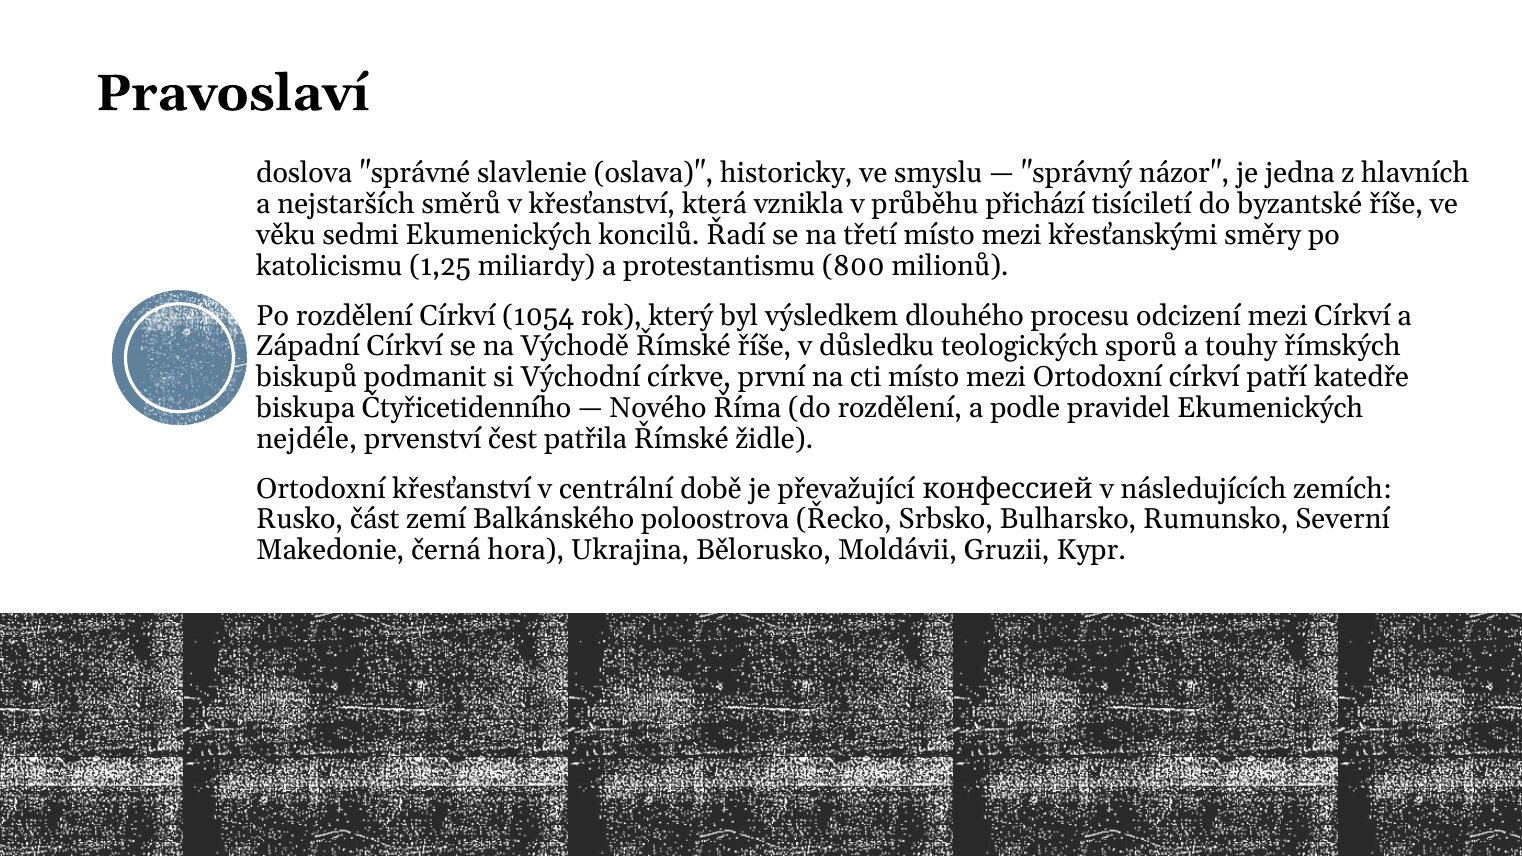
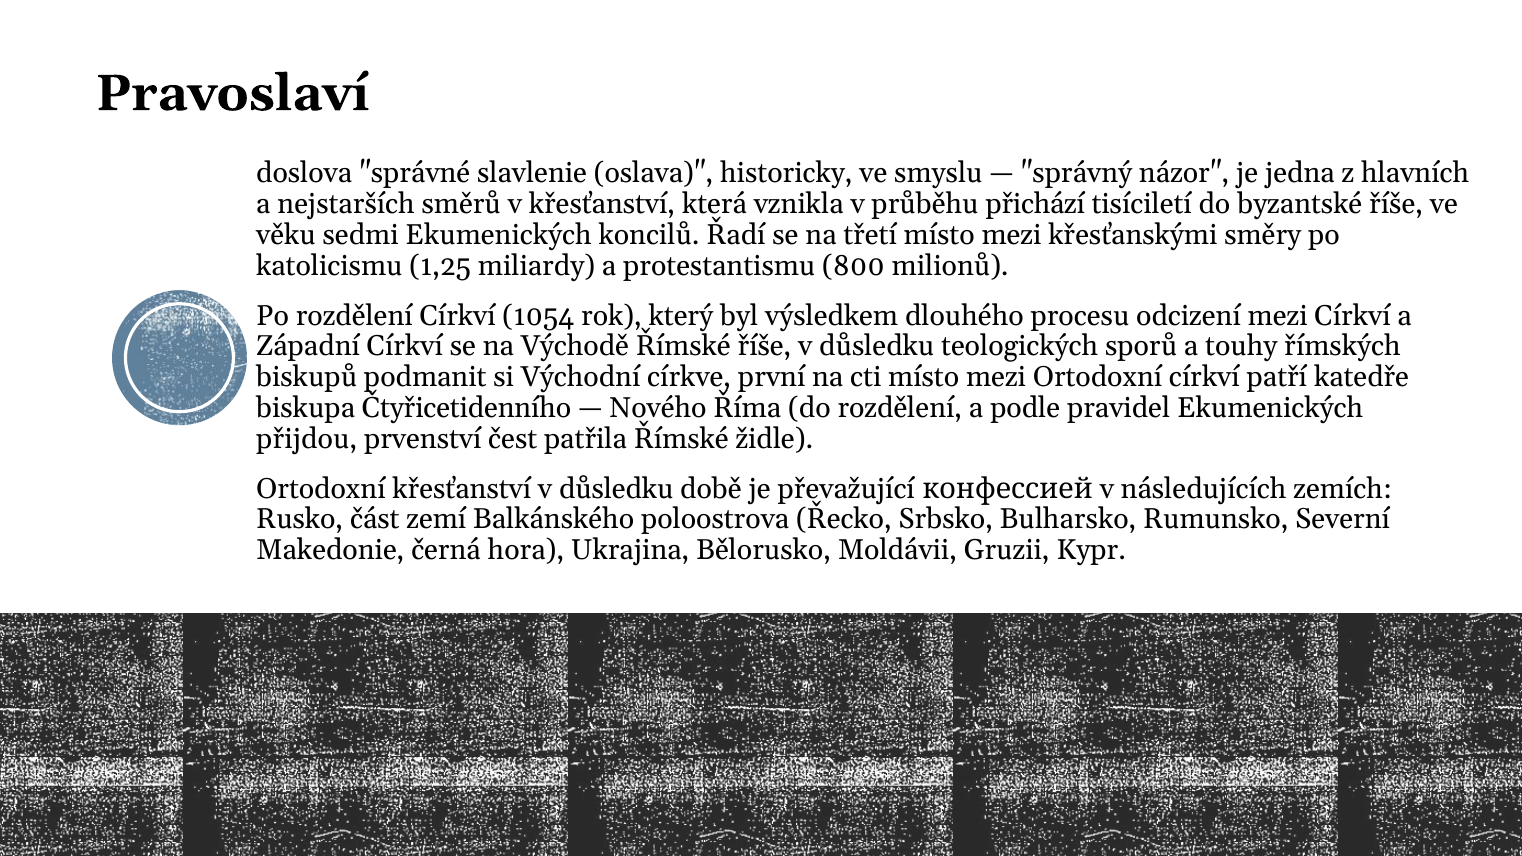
nejdéle: nejdéle -> přijdou
křesťanství v centrální: centrální -> důsledku
